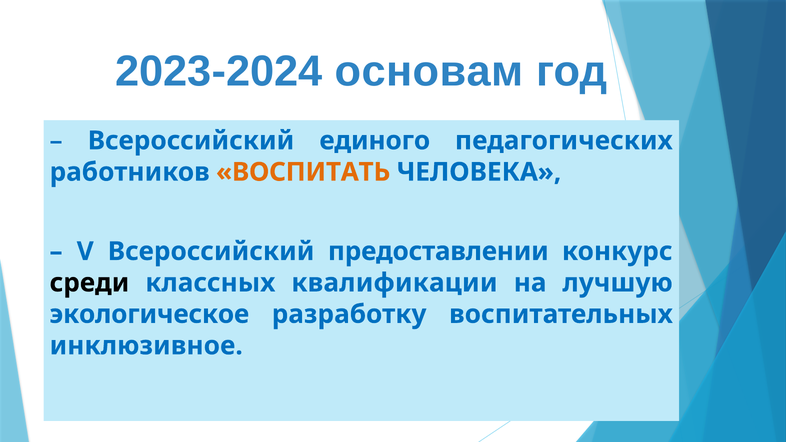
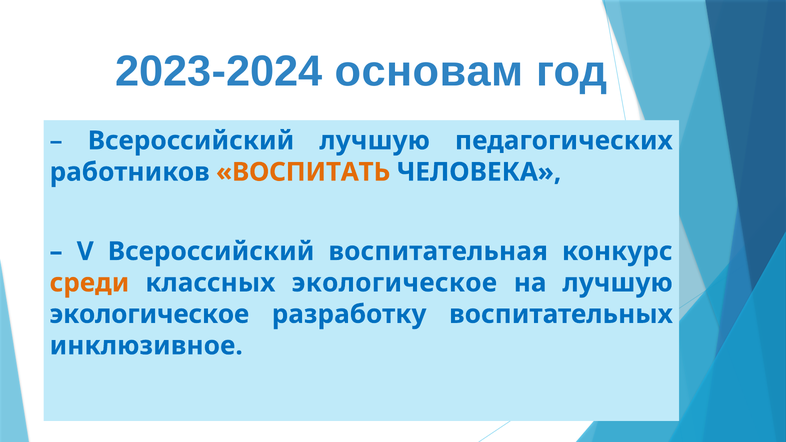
Всероссийский единого: единого -> лучшую
предоставлении: предоставлении -> воспитательная
среди colour: black -> orange
классных квалификации: квалификации -> экологическое
